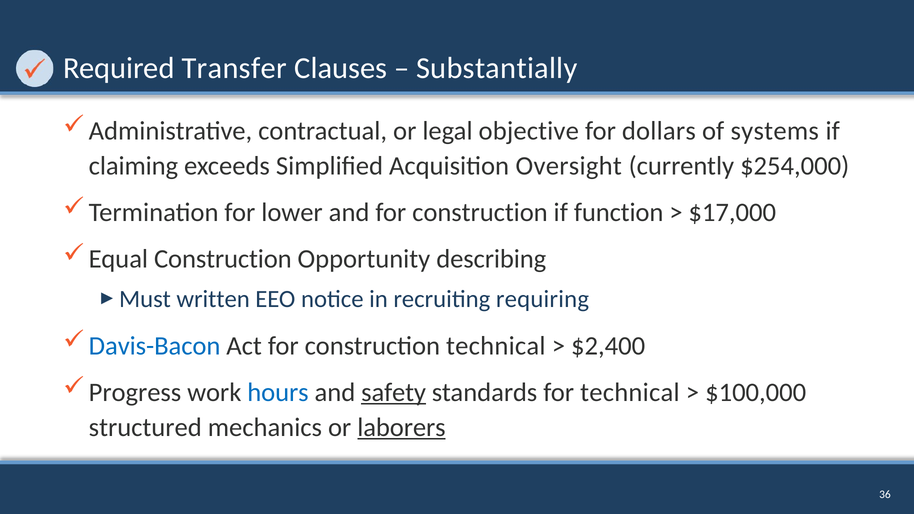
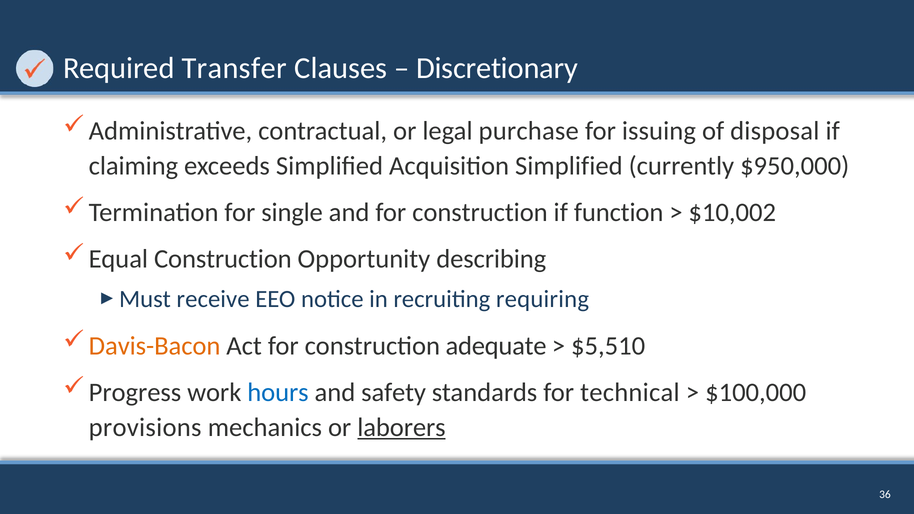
Substantially: Substantially -> Discretionary
objective: objective -> purchase
dollars: dollars -> issuing
systems: systems -> disposal
Acquisition Oversight: Oversight -> Simplified
$254,000: $254,000 -> $950,000
lower: lower -> single
$17,000: $17,000 -> $10,002
written: written -> receive
Davis-Bacon colour: blue -> orange
construction technical: technical -> adequate
$2,400: $2,400 -> $5,510
safety underline: present -> none
structured: structured -> provisions
